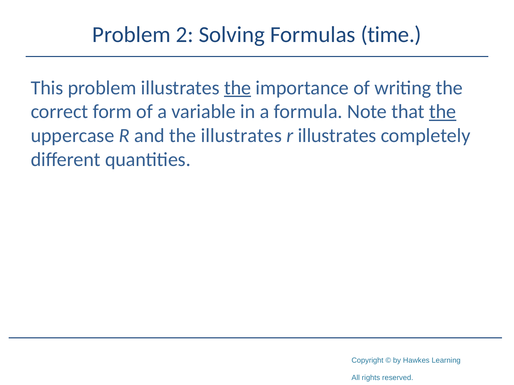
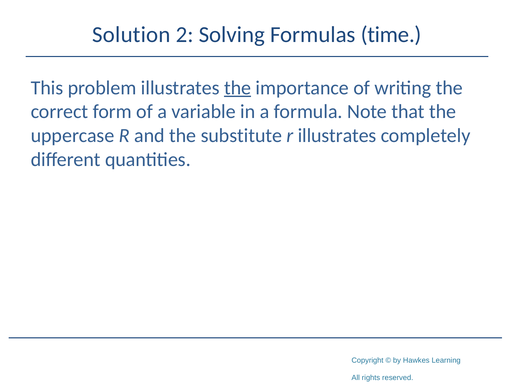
Problem at (131, 35): Problem -> Solution
the at (443, 112) underline: present -> none
the illustrates: illustrates -> substitute
